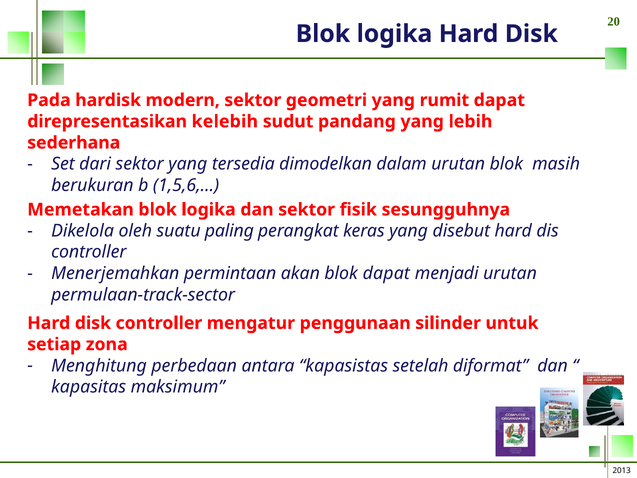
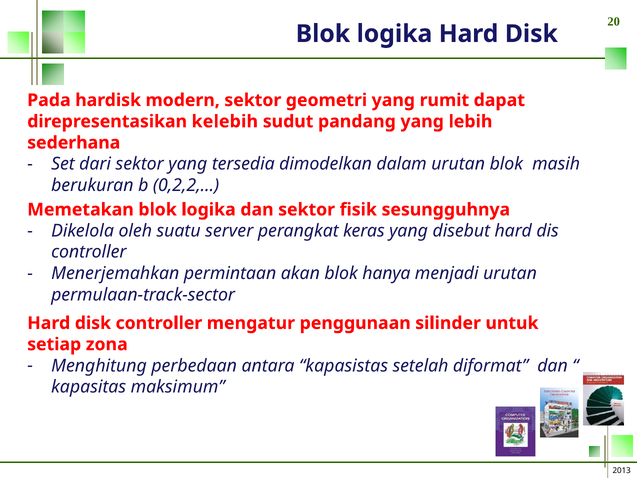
1,5,6: 1,5,6 -> 0,2,2
paling: paling -> server
blok dapat: dapat -> hanya
